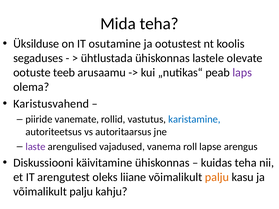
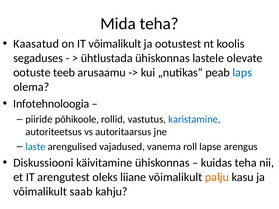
Üksilduse: Üksilduse -> Kaasatud
IT osutamine: osutamine -> võimalikult
laps colour: purple -> blue
Karistusvahend: Karistusvahend -> Infotehnoloogia
vanemate: vanemate -> põhikoole
laste colour: purple -> blue
palju at (81, 192): palju -> saab
